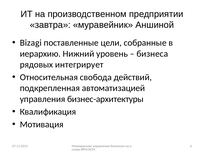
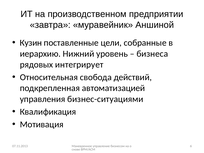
Bizagi: Bizagi -> Кузин
бизнес-архитектуры: бизнес-архитектуры -> бизнес-ситуациями
